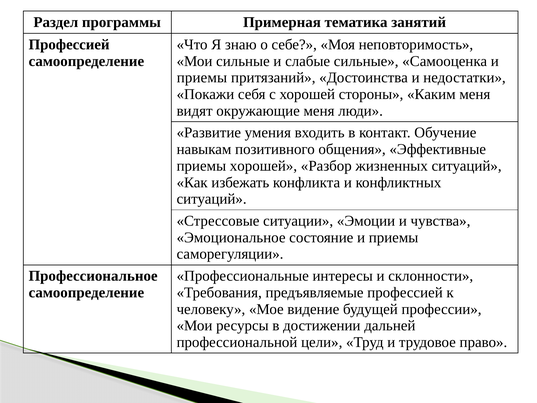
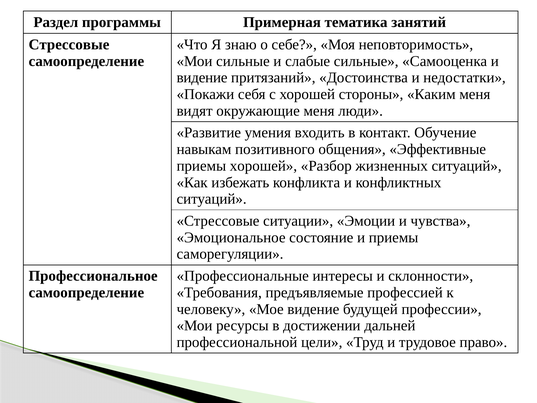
Профессией at (69, 44): Профессией -> Стрессовые
приемы at (202, 78): приемы -> видение
